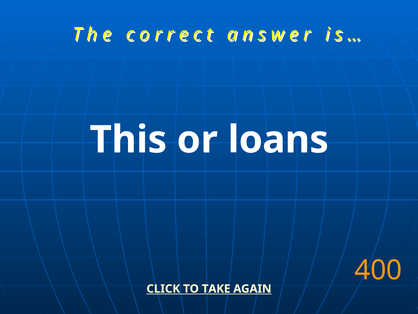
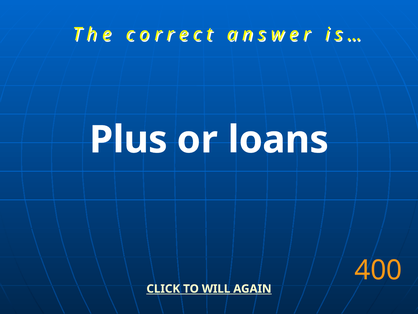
This: This -> Plus
TAKE: TAKE -> WILL
